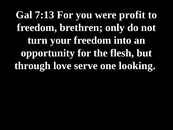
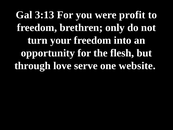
7:13: 7:13 -> 3:13
looking: looking -> website
